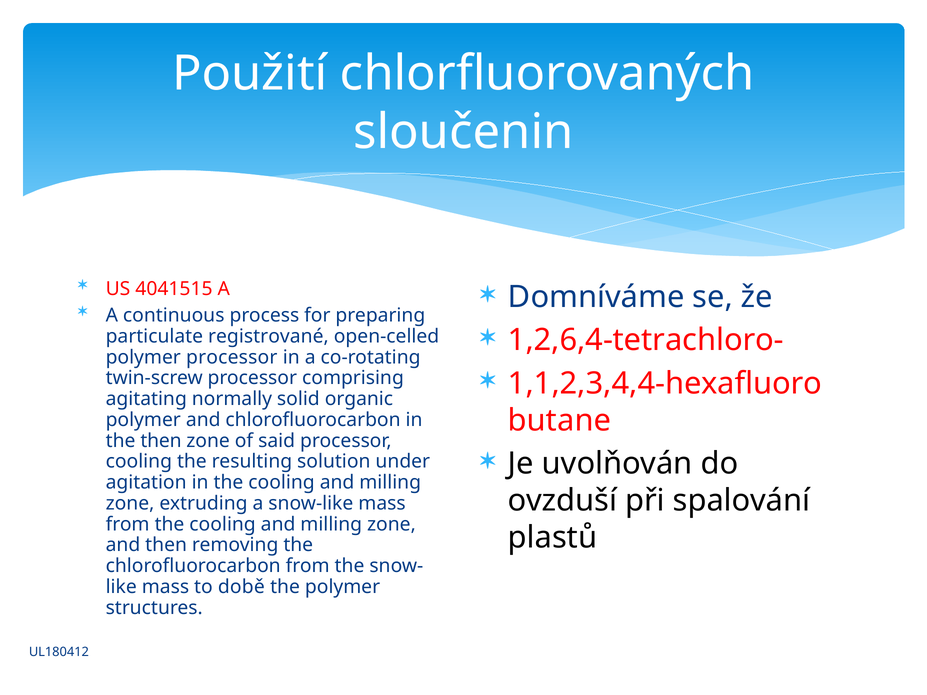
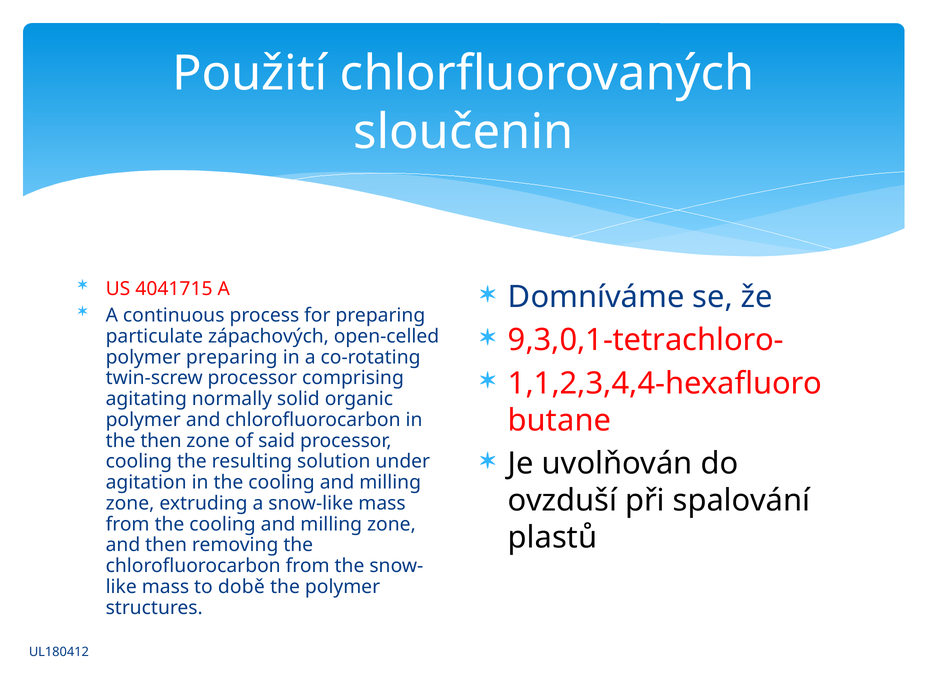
4041515: 4041515 -> 4041715
1,2,6,4-tetrachloro-: 1,2,6,4-tetrachloro- -> 9,3,0,1-tetrachloro-
registrované: registrované -> zápachových
polymer processor: processor -> preparing
